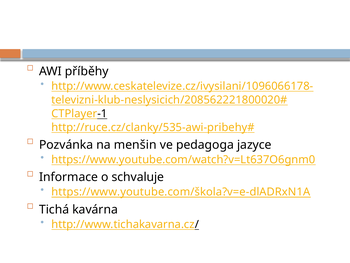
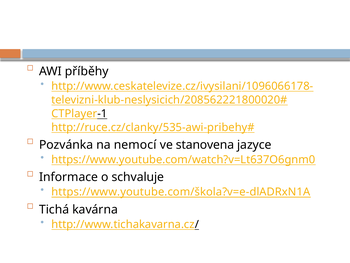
menšin: menšin -> nemocí
pedagoga: pedagoga -> stanovena
